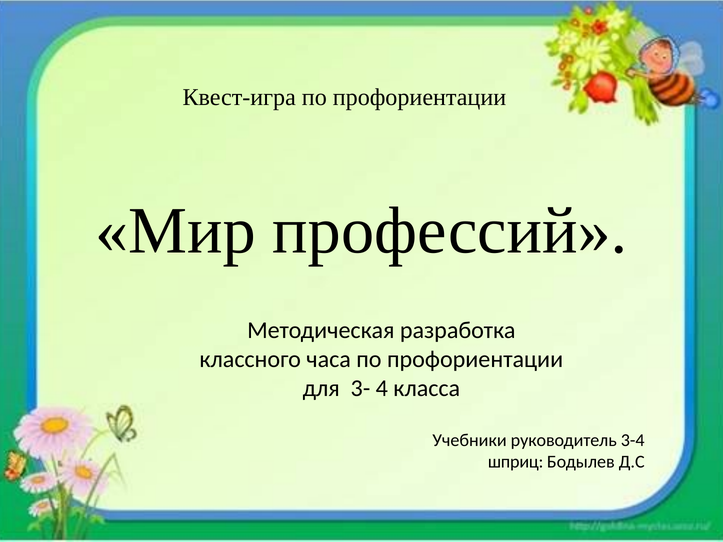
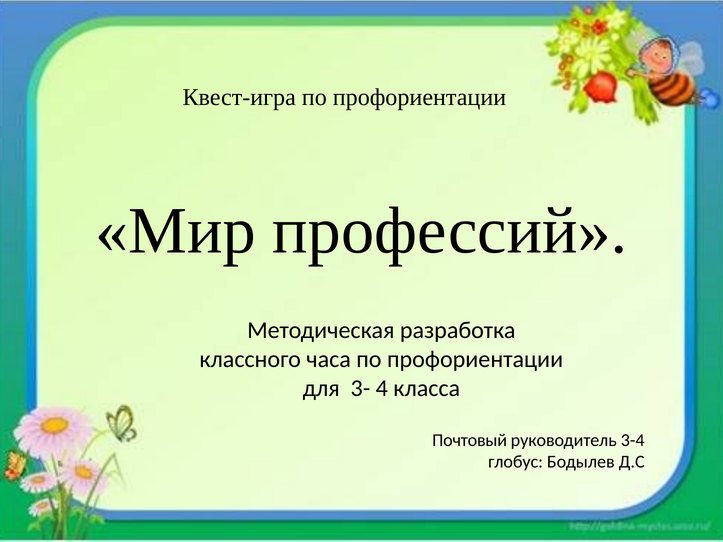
Учебники: Учебники -> Почтовый
шприц: шприц -> глобус
